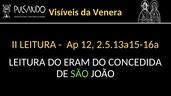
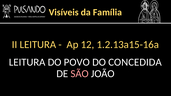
Venera: Venera -> Família
2.5.13a15-16a: 2.5.13a15-16a -> 1.2.13a15-16a
ERAM: ERAM -> POVO
SÃO colour: light green -> pink
